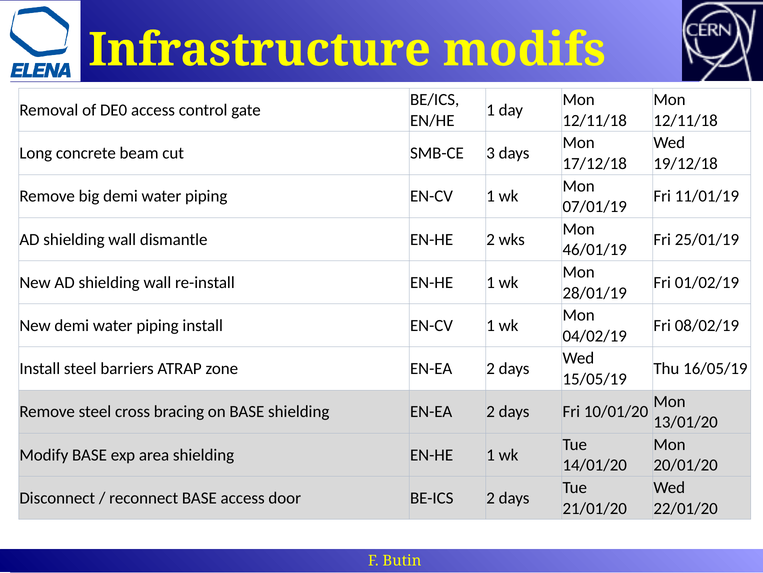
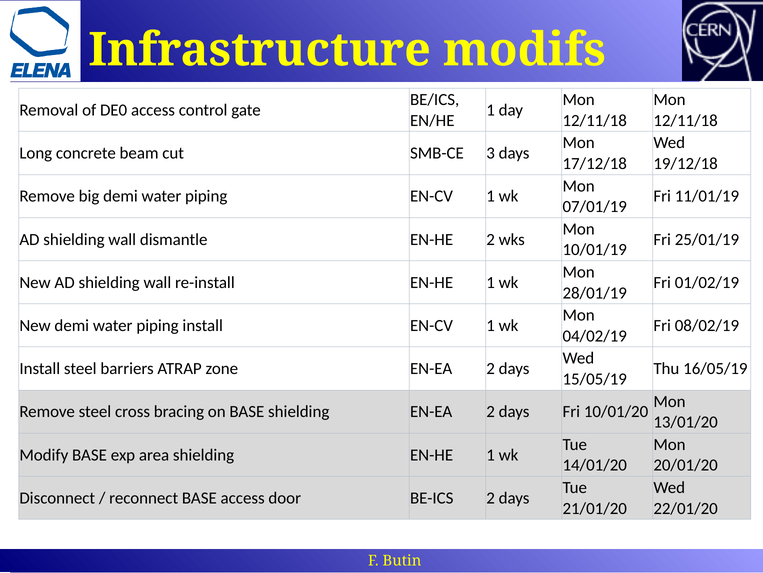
46/01/19: 46/01/19 -> 10/01/19
